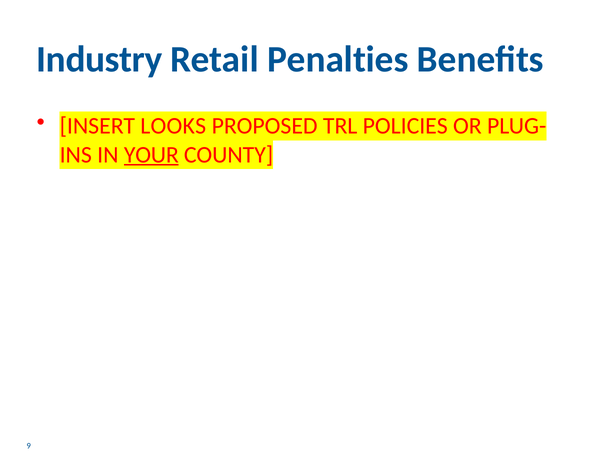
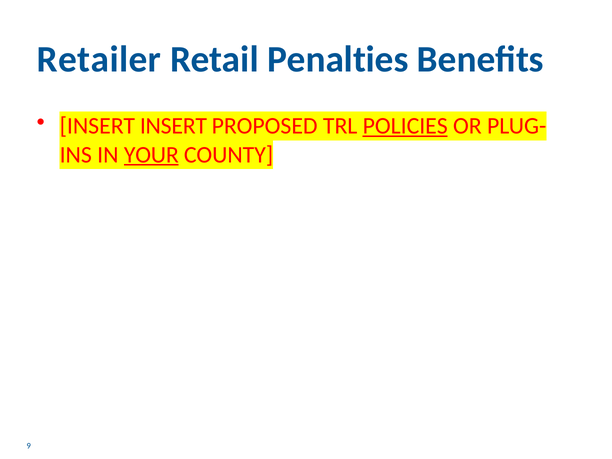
Industry: Industry -> Retailer
INSERT LOOKS: LOOKS -> INSERT
POLICIES underline: none -> present
